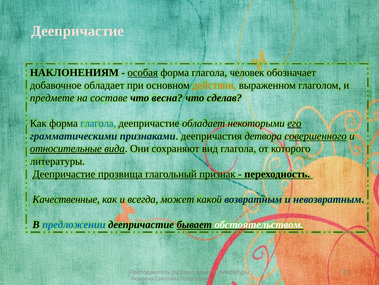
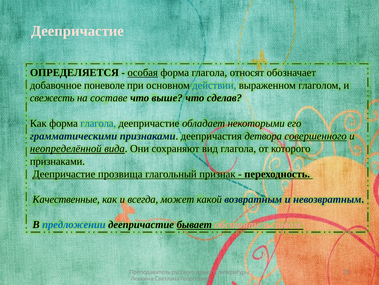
НАКЛОНЕНИЯМ: НАКЛОНЕНИЯМ -> ОПРЕДЕЛЯЕТСЯ
человек: человек -> относят
добавочное обладает: обладает -> поневоле
действии colour: orange -> blue
предмете: предмете -> свежесть
весна: весна -> выше
его underline: present -> none
относительные: относительные -> неопределённой
литературы at (57, 161): литературы -> признаками
обстоятельством colour: white -> pink
